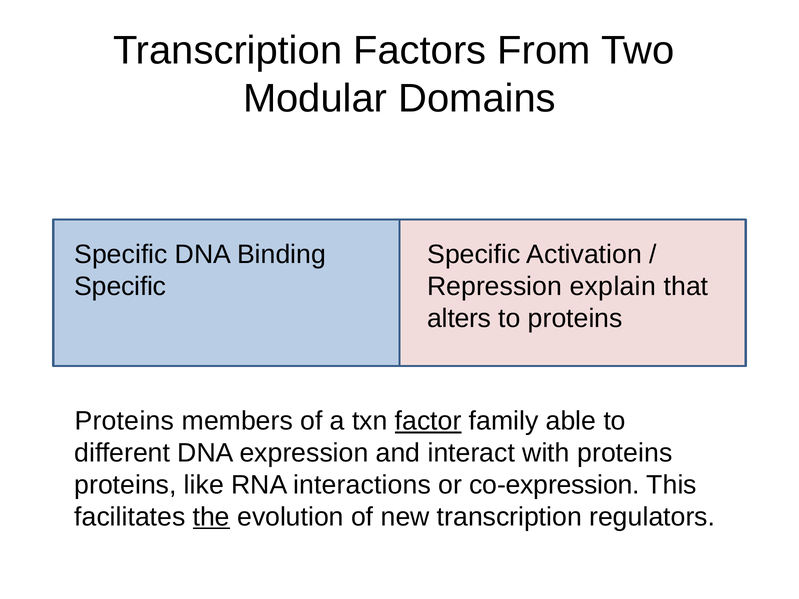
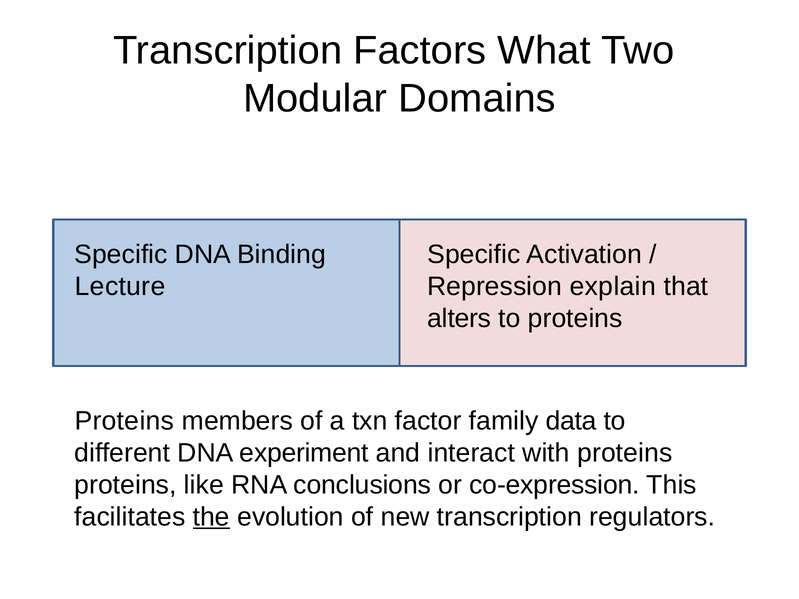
From: From -> What
Specific at (120, 287): Specific -> Lecture
factor underline: present -> none
able: able -> data
expression: expression -> experiment
interactions: interactions -> conclusions
